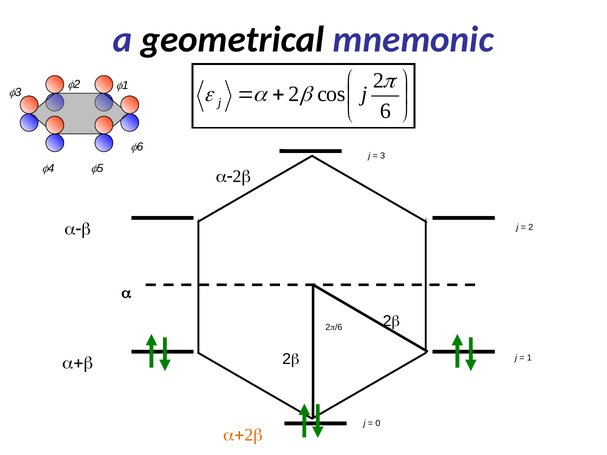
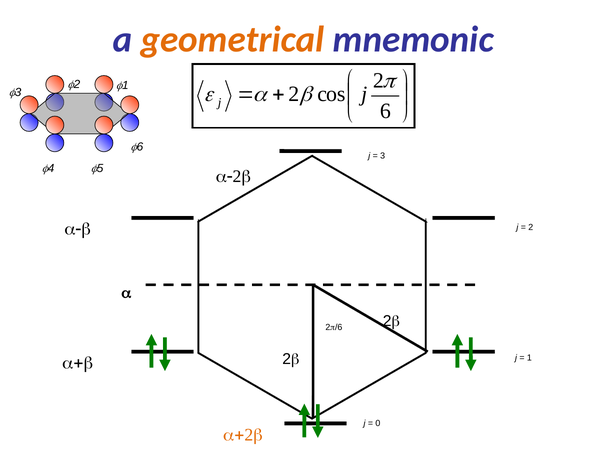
geometrical colour: black -> orange
